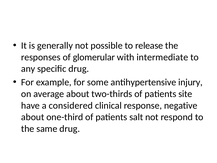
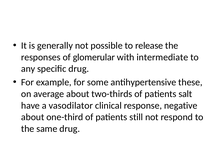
injury: injury -> these
site: site -> salt
considered: considered -> vasodilator
salt: salt -> still
